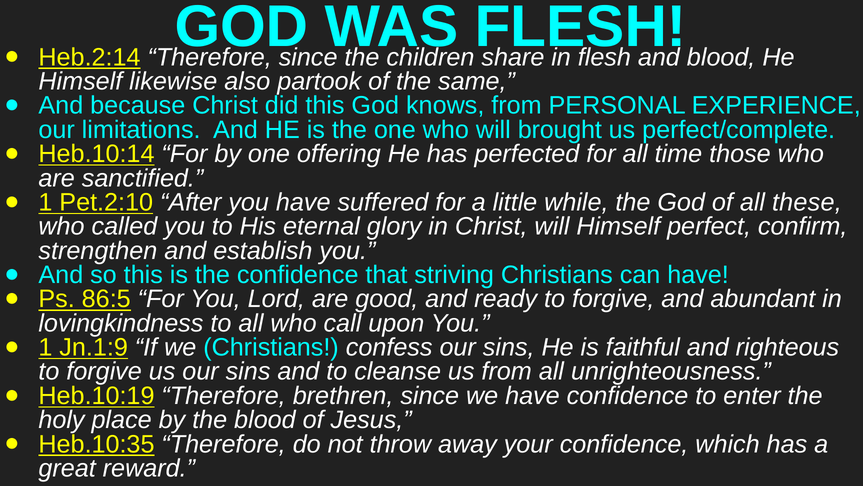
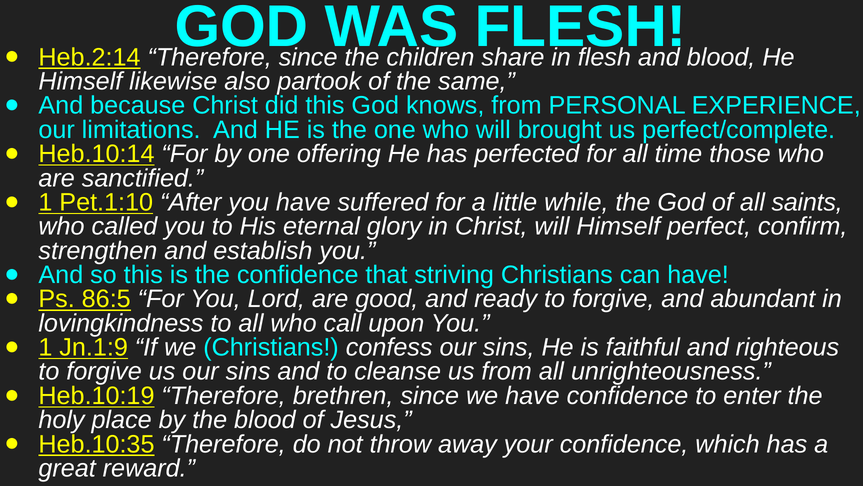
Pet.2:10: Pet.2:10 -> Pet.1:10
these: these -> saints
